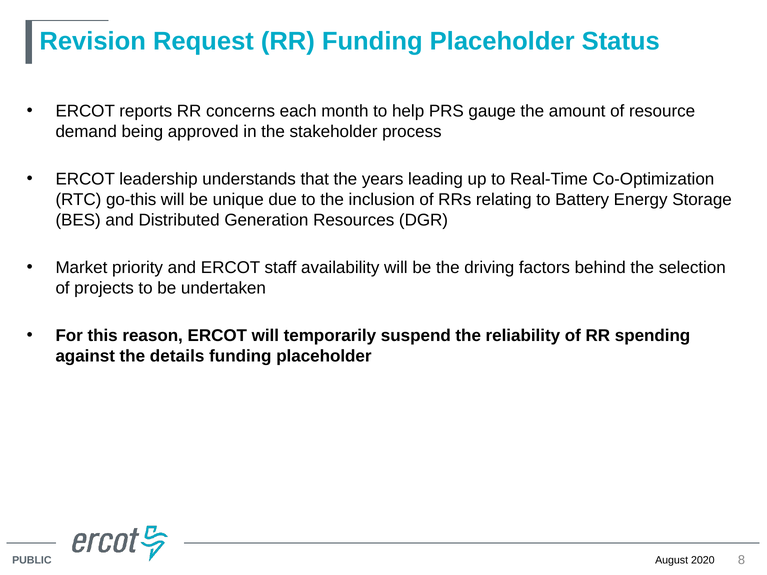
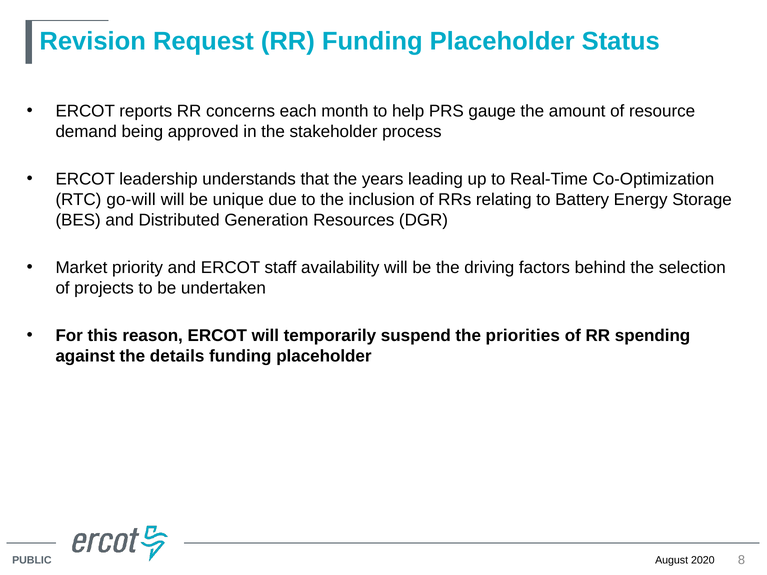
go-this: go-this -> go-will
reliability: reliability -> priorities
